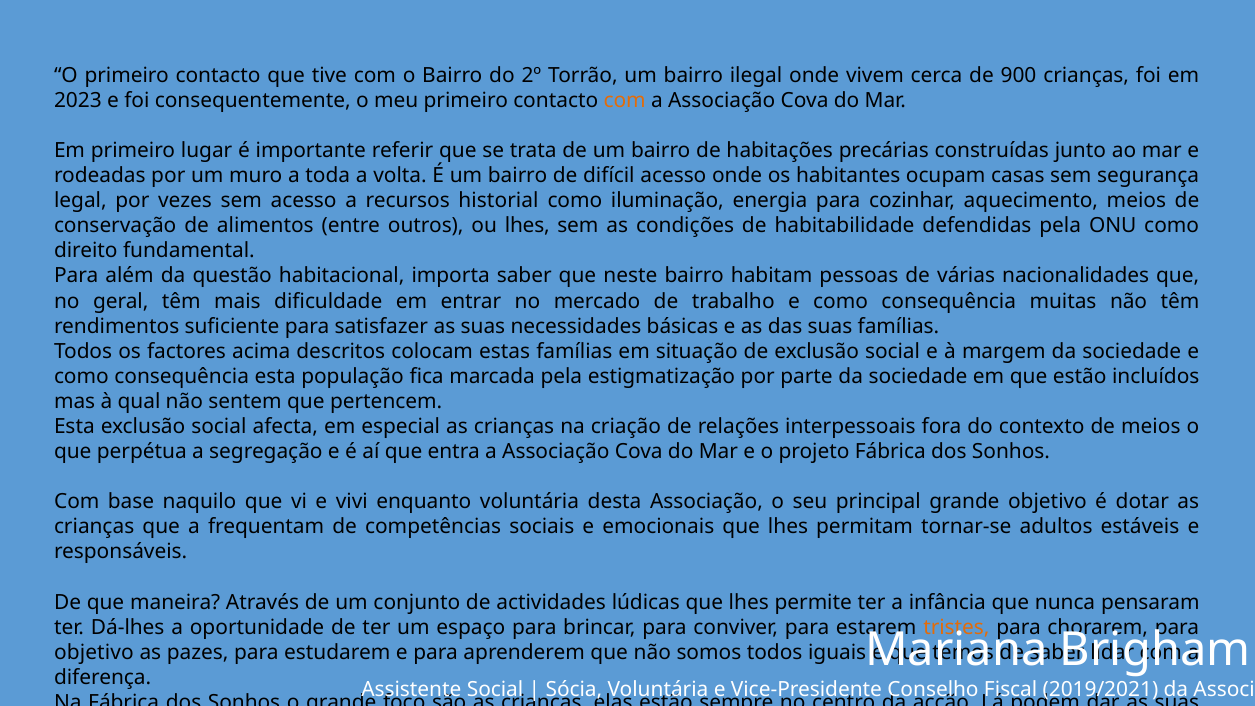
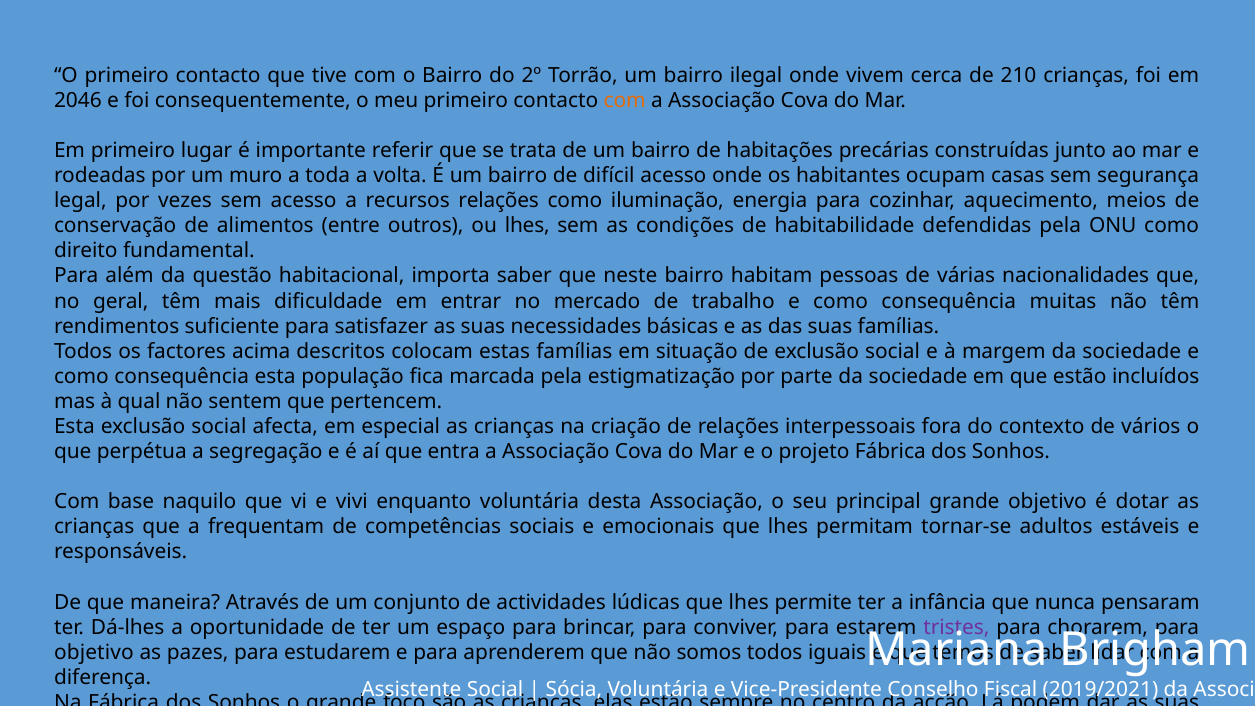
900: 900 -> 210
2023: 2023 -> 2046
recursos historial: historial -> relações
de meios: meios -> vários
tristes colour: orange -> purple
